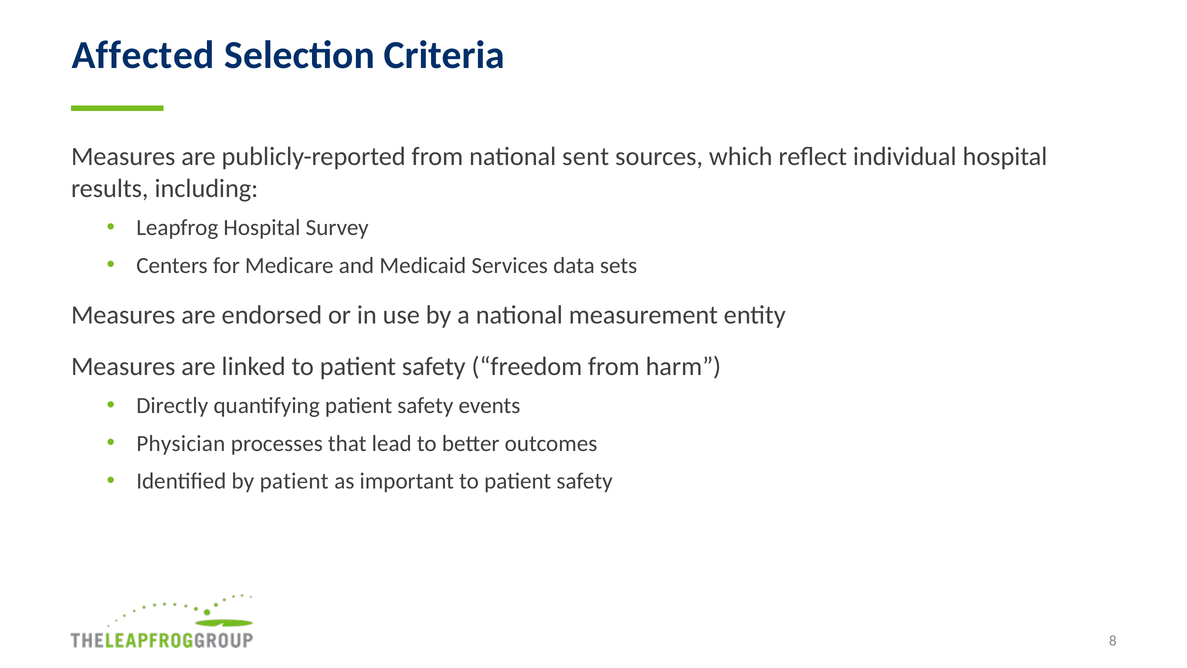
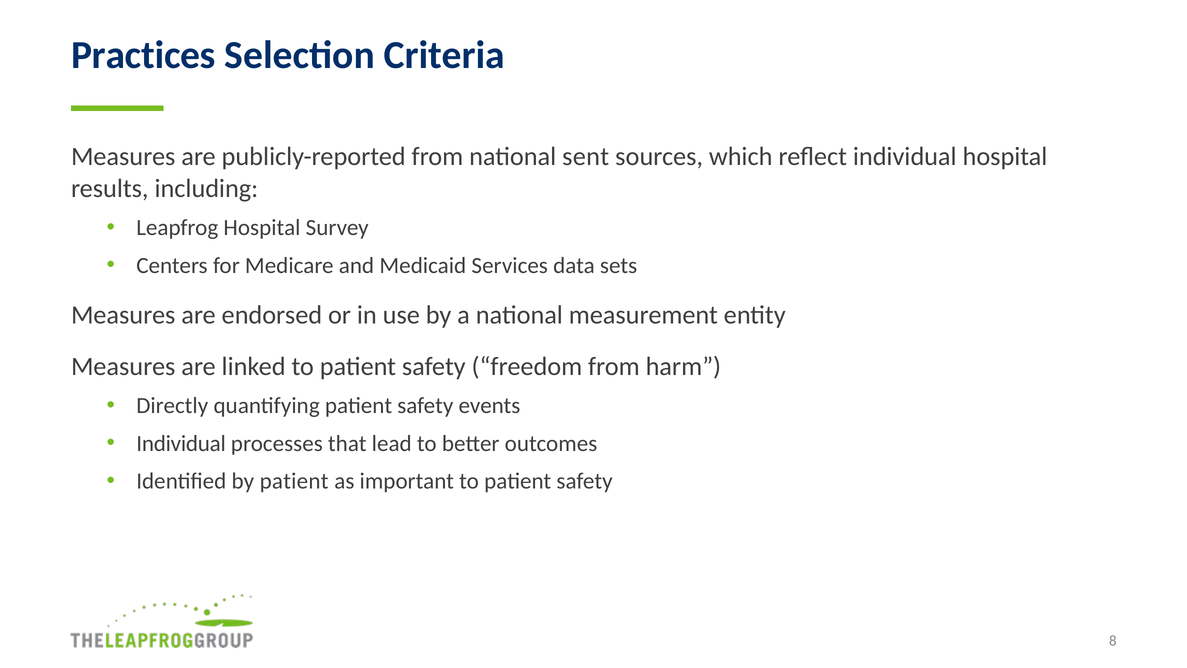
Affected: Affected -> Practices
Physician at (181, 443): Physician -> Individual
